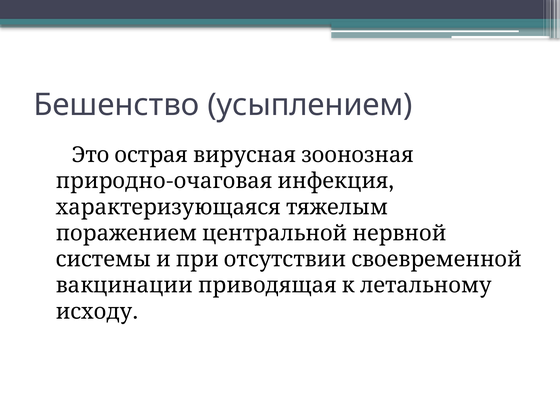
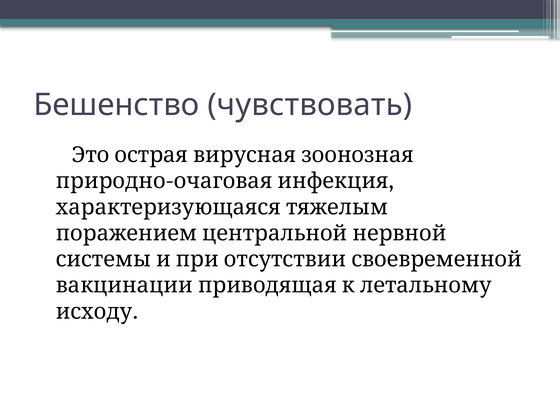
усыплением: усыплением -> чувствовать
